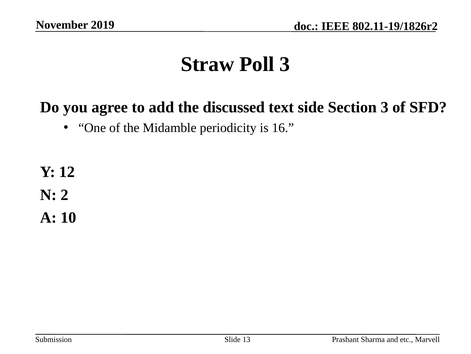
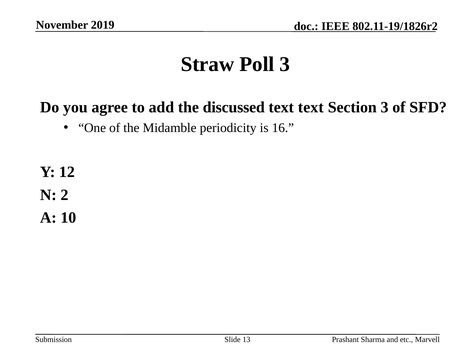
text side: side -> text
